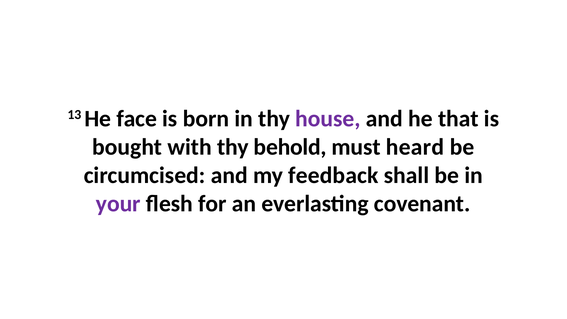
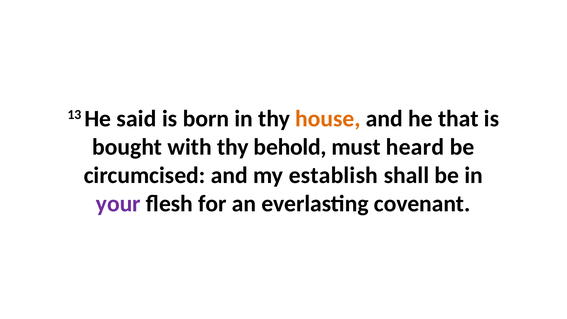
face: face -> said
house colour: purple -> orange
feedback: feedback -> establish
